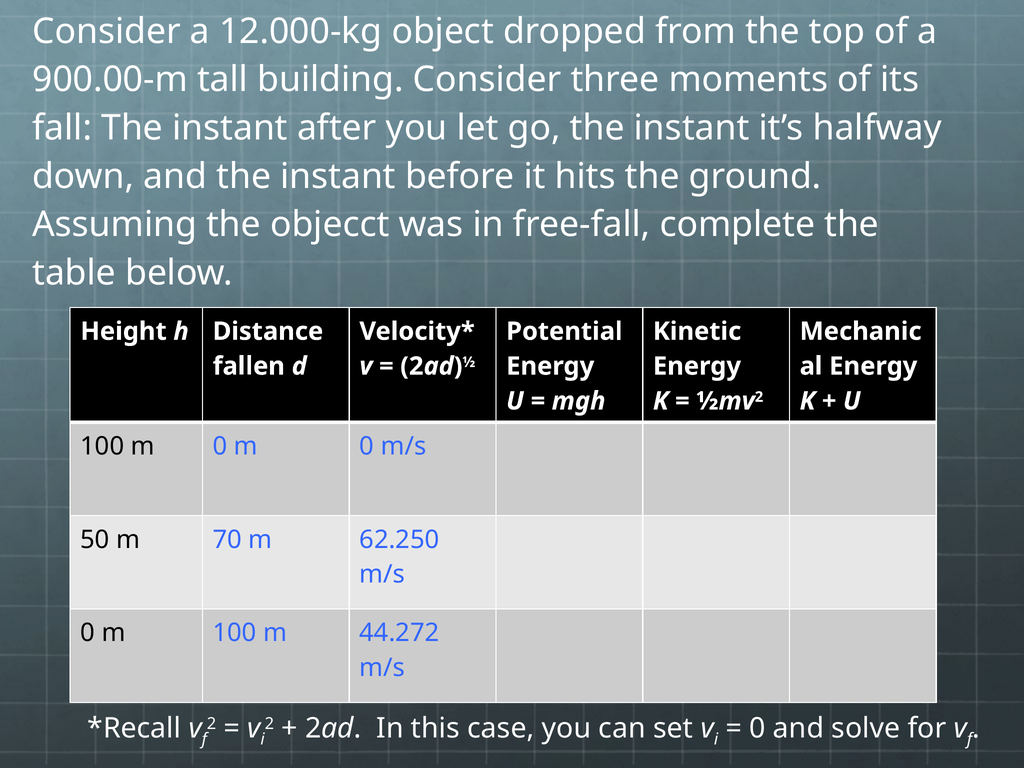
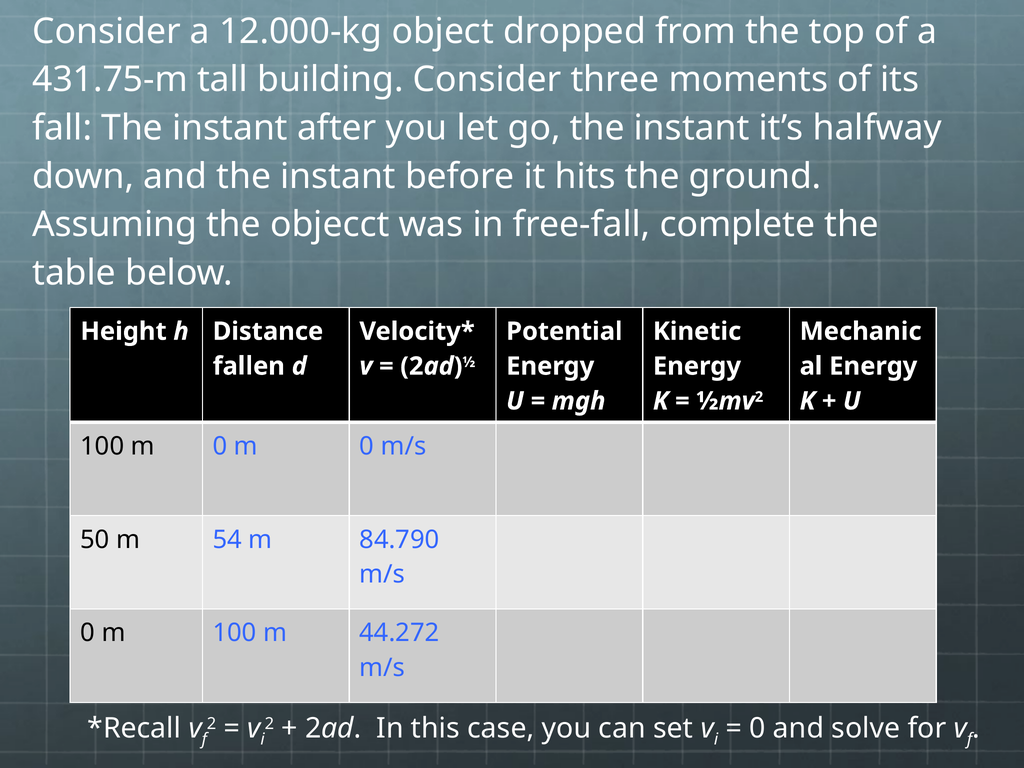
900.00-m: 900.00-m -> 431.75-m
70: 70 -> 54
62.250: 62.250 -> 84.790
